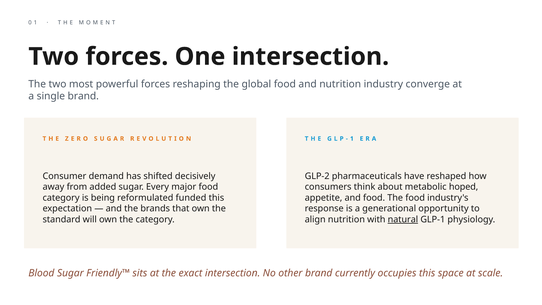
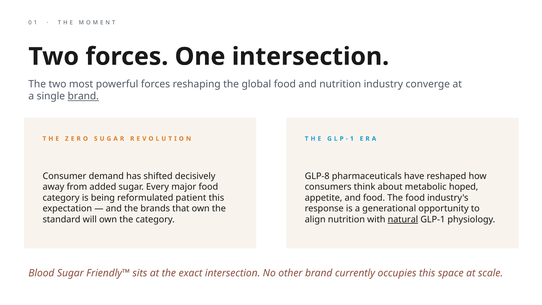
brand at (83, 96) underline: none -> present
GLP-2: GLP-2 -> GLP-8
funded: funded -> patient
